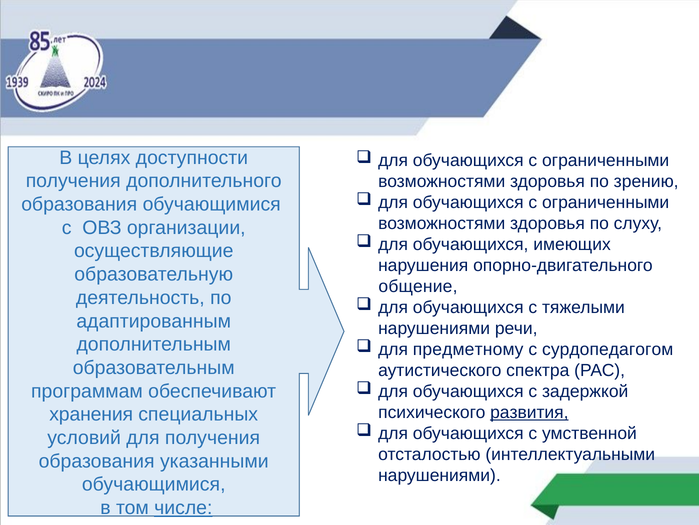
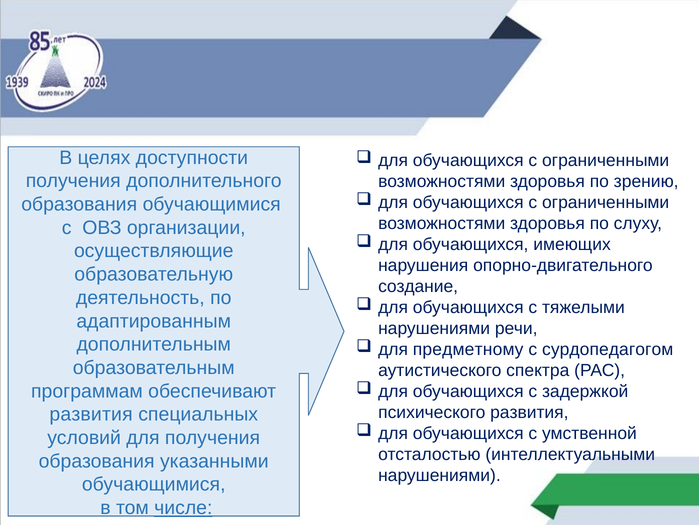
общение: общение -> создание
развития at (529, 412) underline: present -> none
хранения at (91, 414): хранения -> развития
